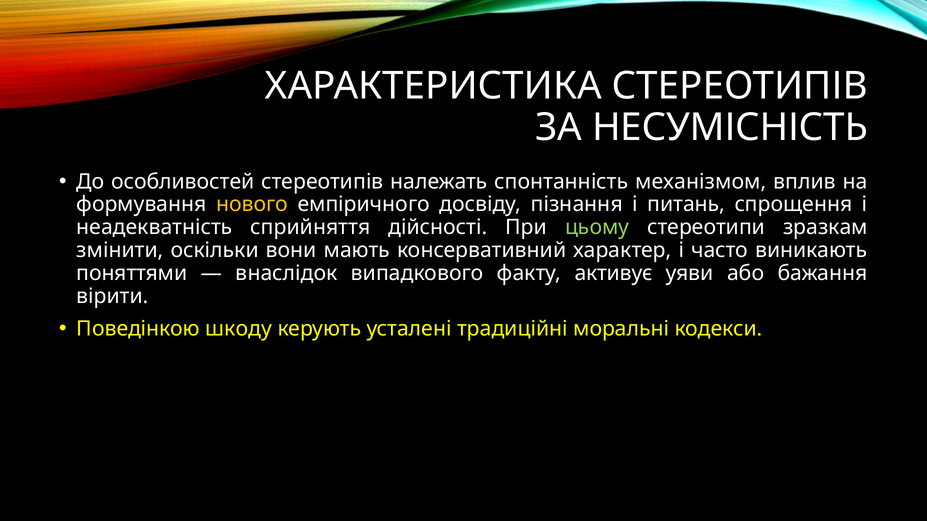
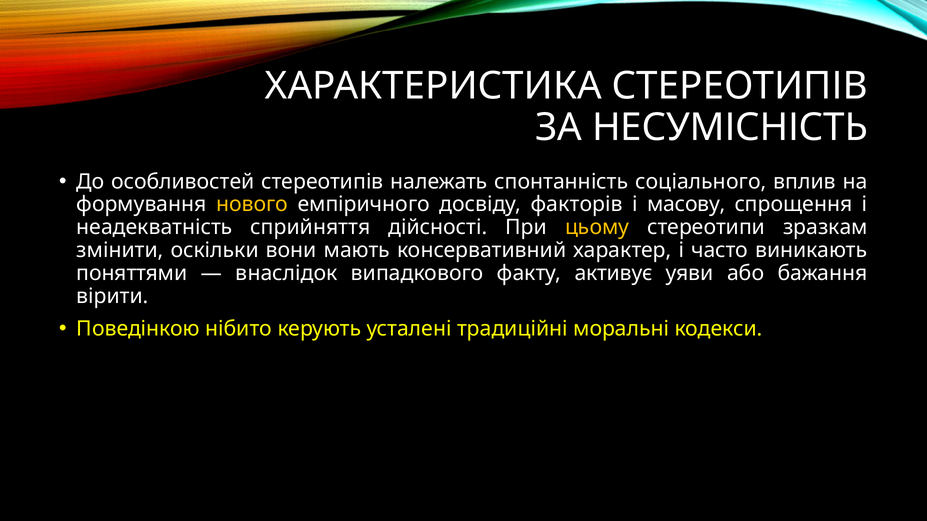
механізмом: механізмом -> соціального
пізнання: пізнання -> факторів
питань: питань -> масову
цьому colour: light green -> yellow
шкоду: шкоду -> нібито
